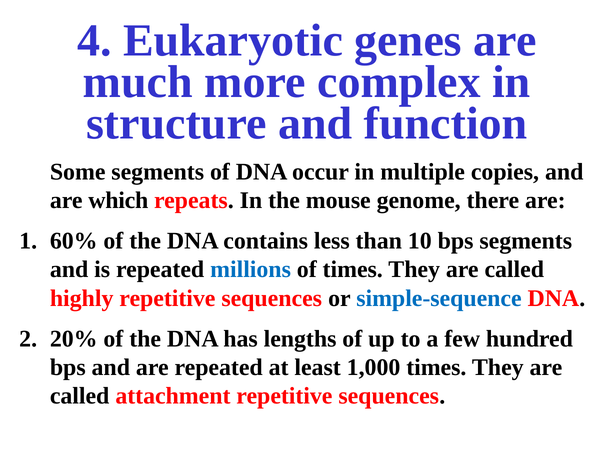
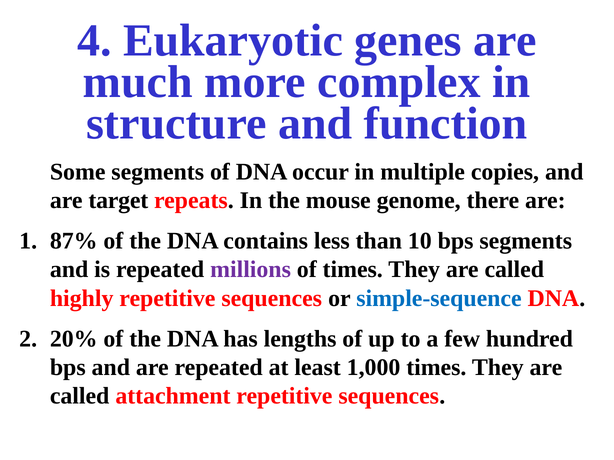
which: which -> target
60%: 60% -> 87%
millions colour: blue -> purple
